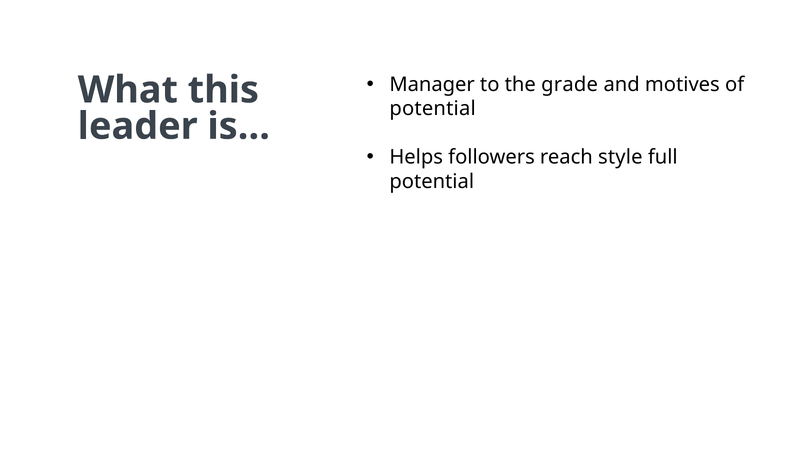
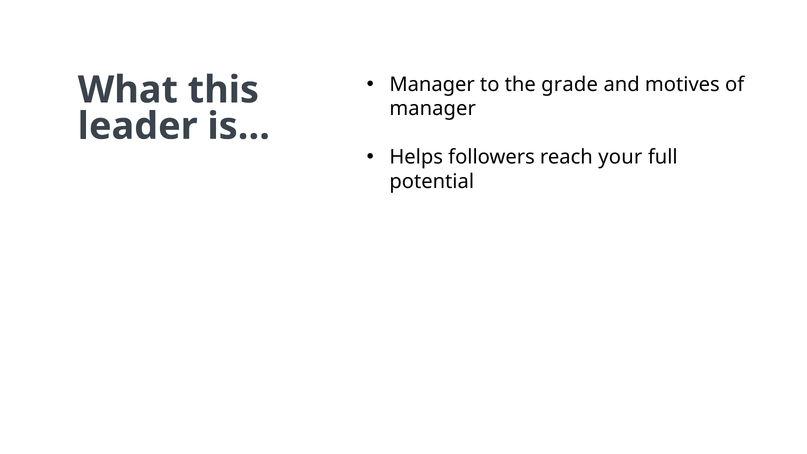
potential at (433, 109): potential -> manager
style: style -> your
